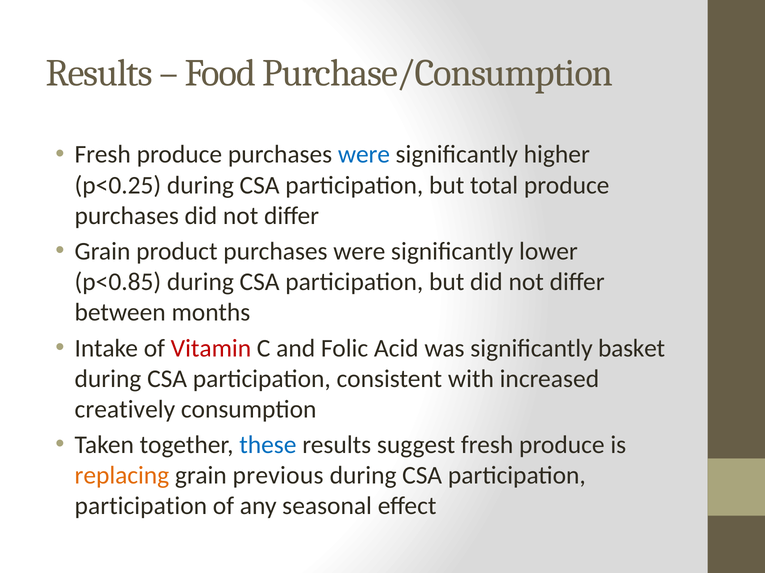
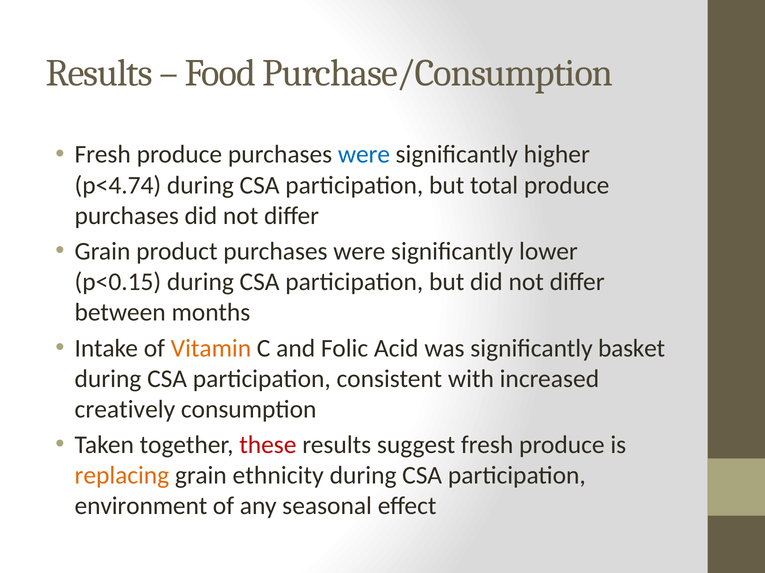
p<0.25: p<0.25 -> p<4.74
p<0.85: p<0.85 -> p<0.15
Vitamin colour: red -> orange
these colour: blue -> red
previous: previous -> ethnicity
participation at (141, 507): participation -> environment
